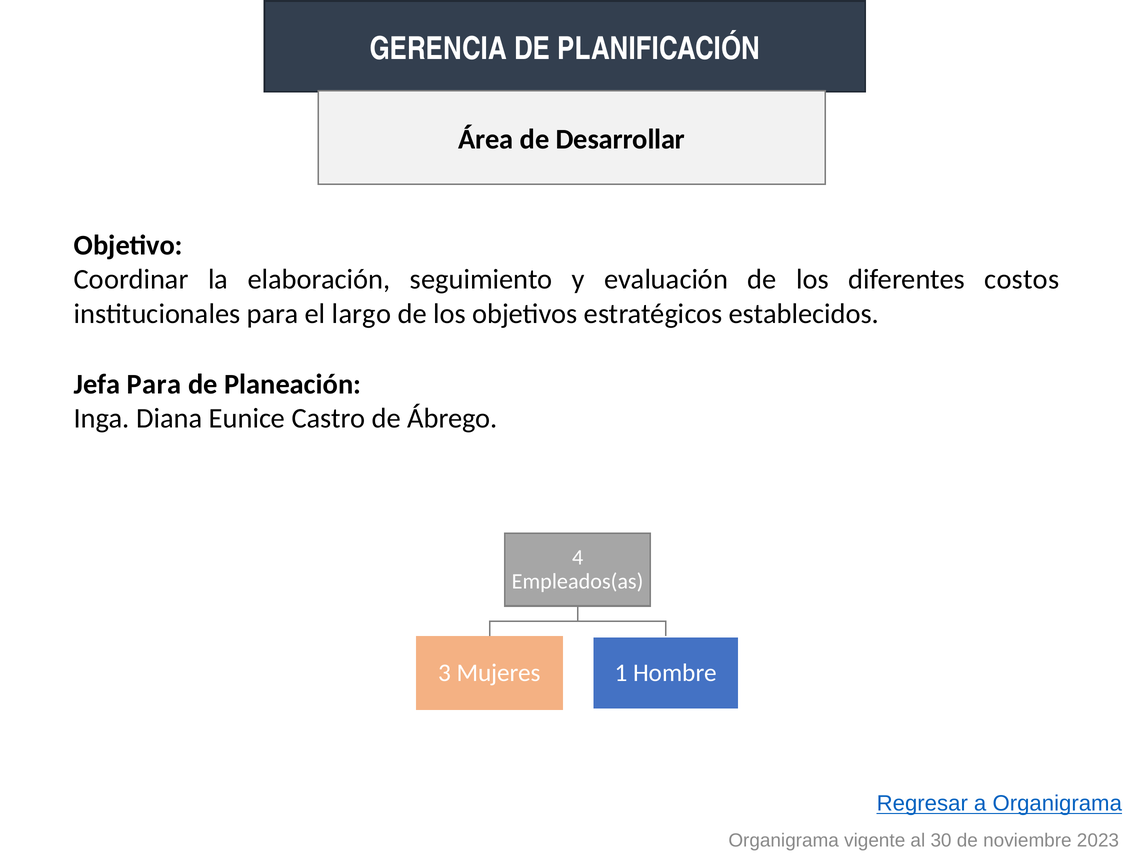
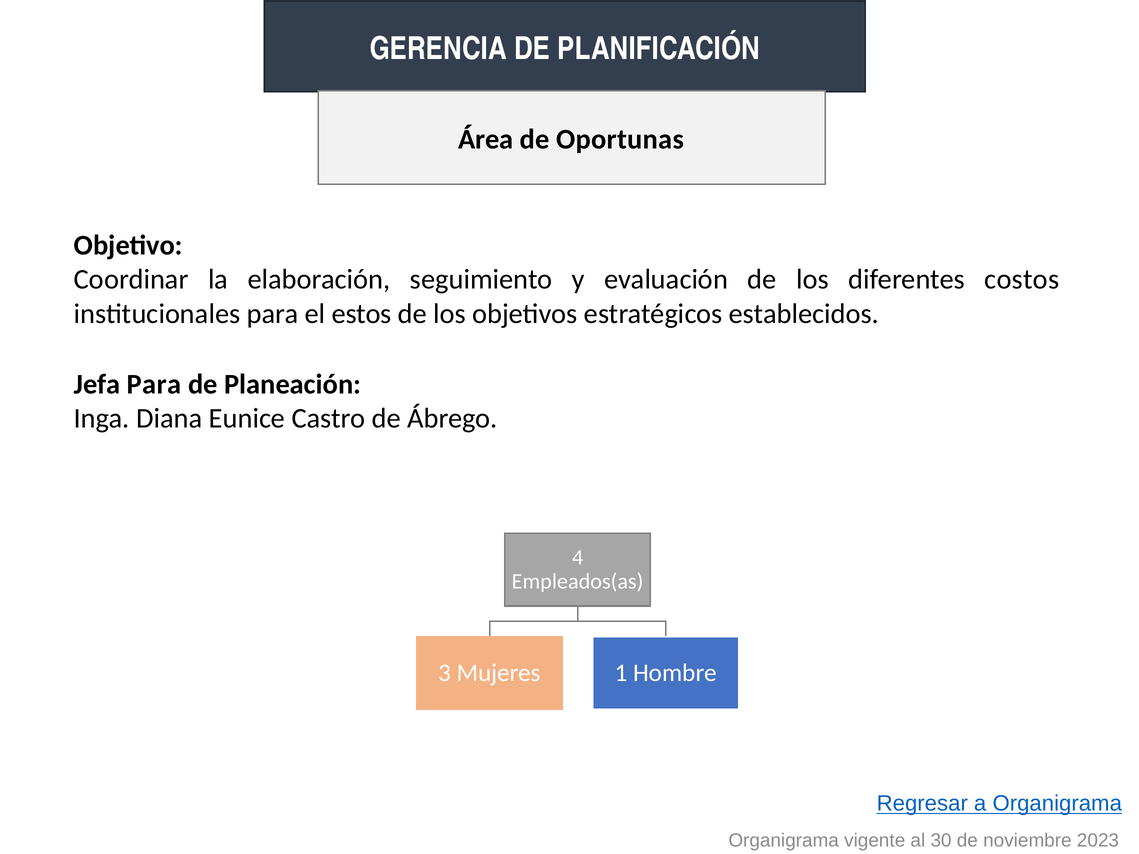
Desarrollar: Desarrollar -> Oportunas
largo: largo -> estos
